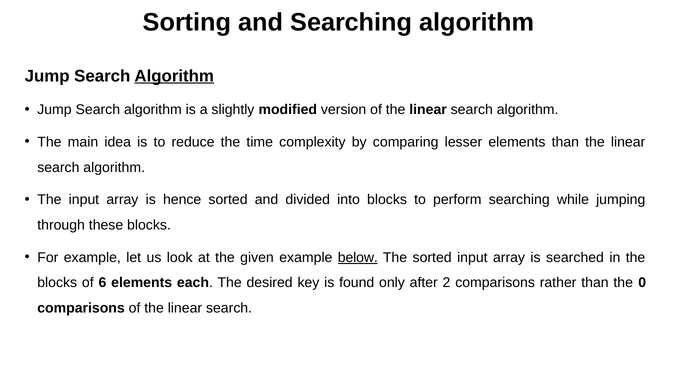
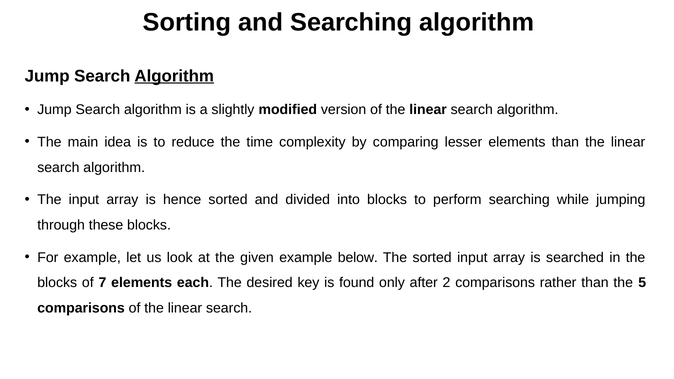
below underline: present -> none
6: 6 -> 7
0: 0 -> 5
